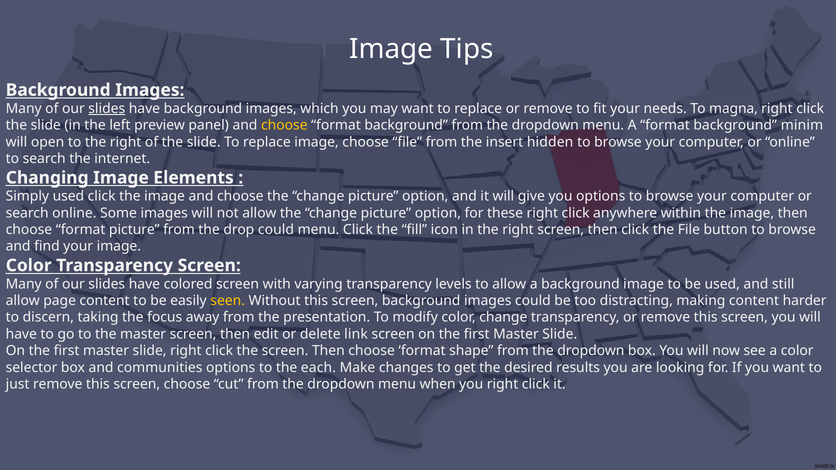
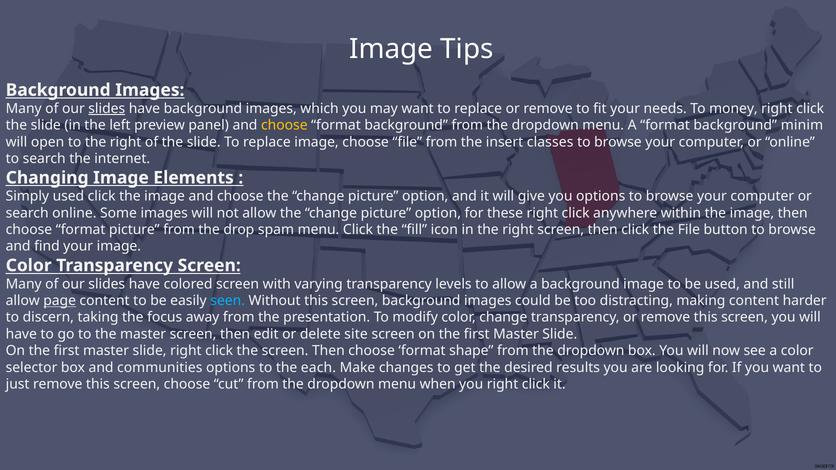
magna: magna -> money
hidden: hidden -> classes
drop could: could -> spam
page underline: none -> present
seen colour: yellow -> light blue
link: link -> site
